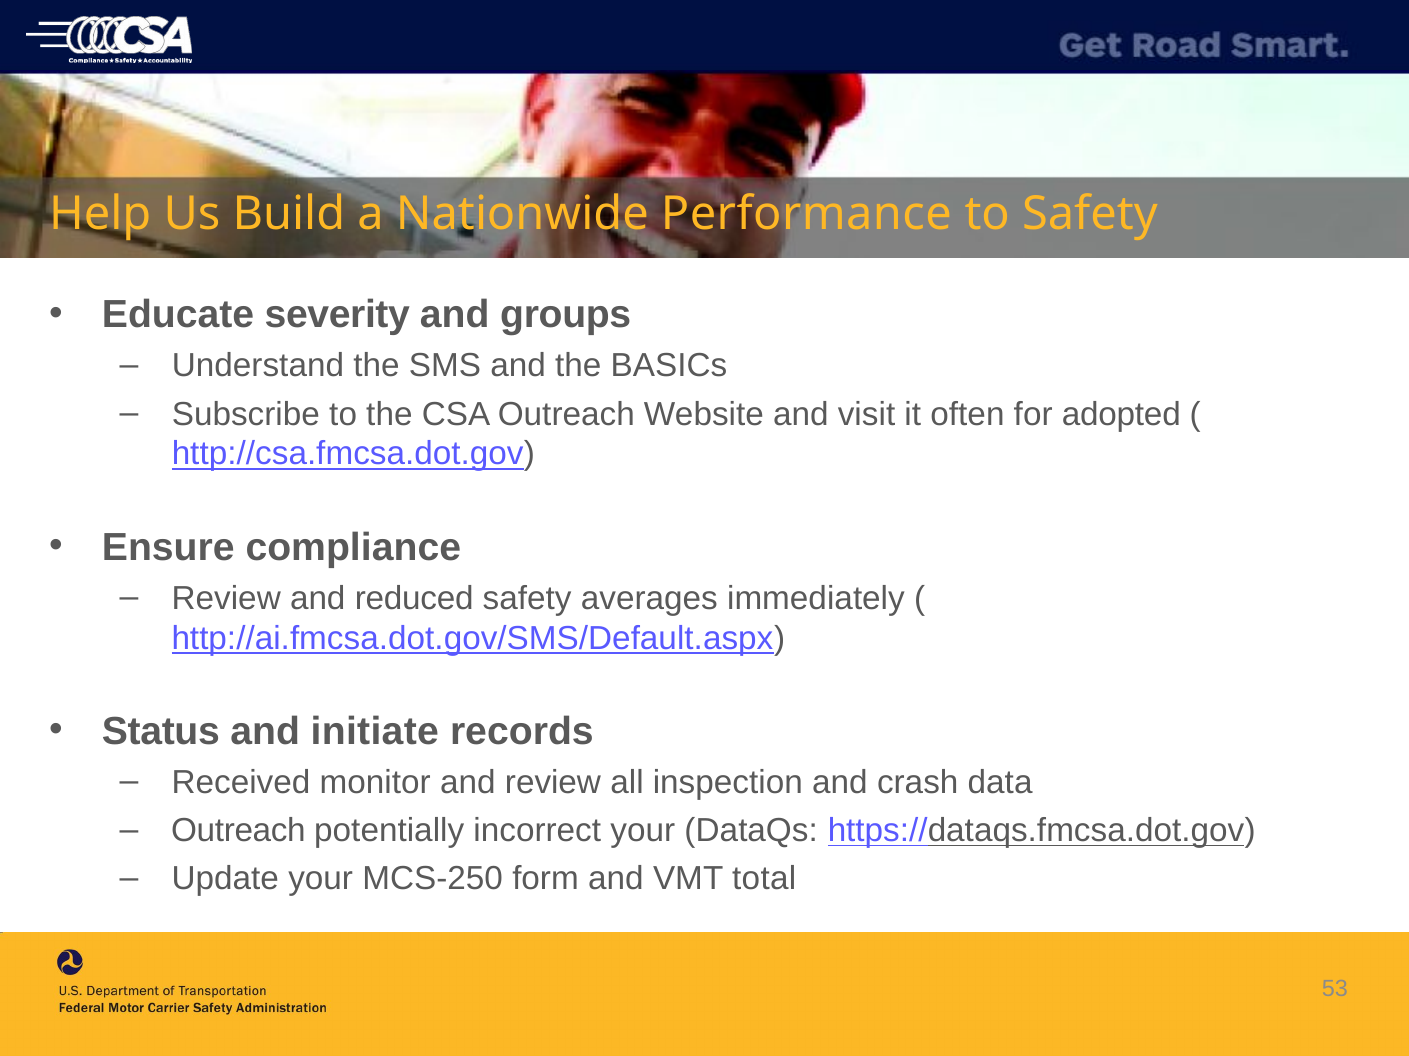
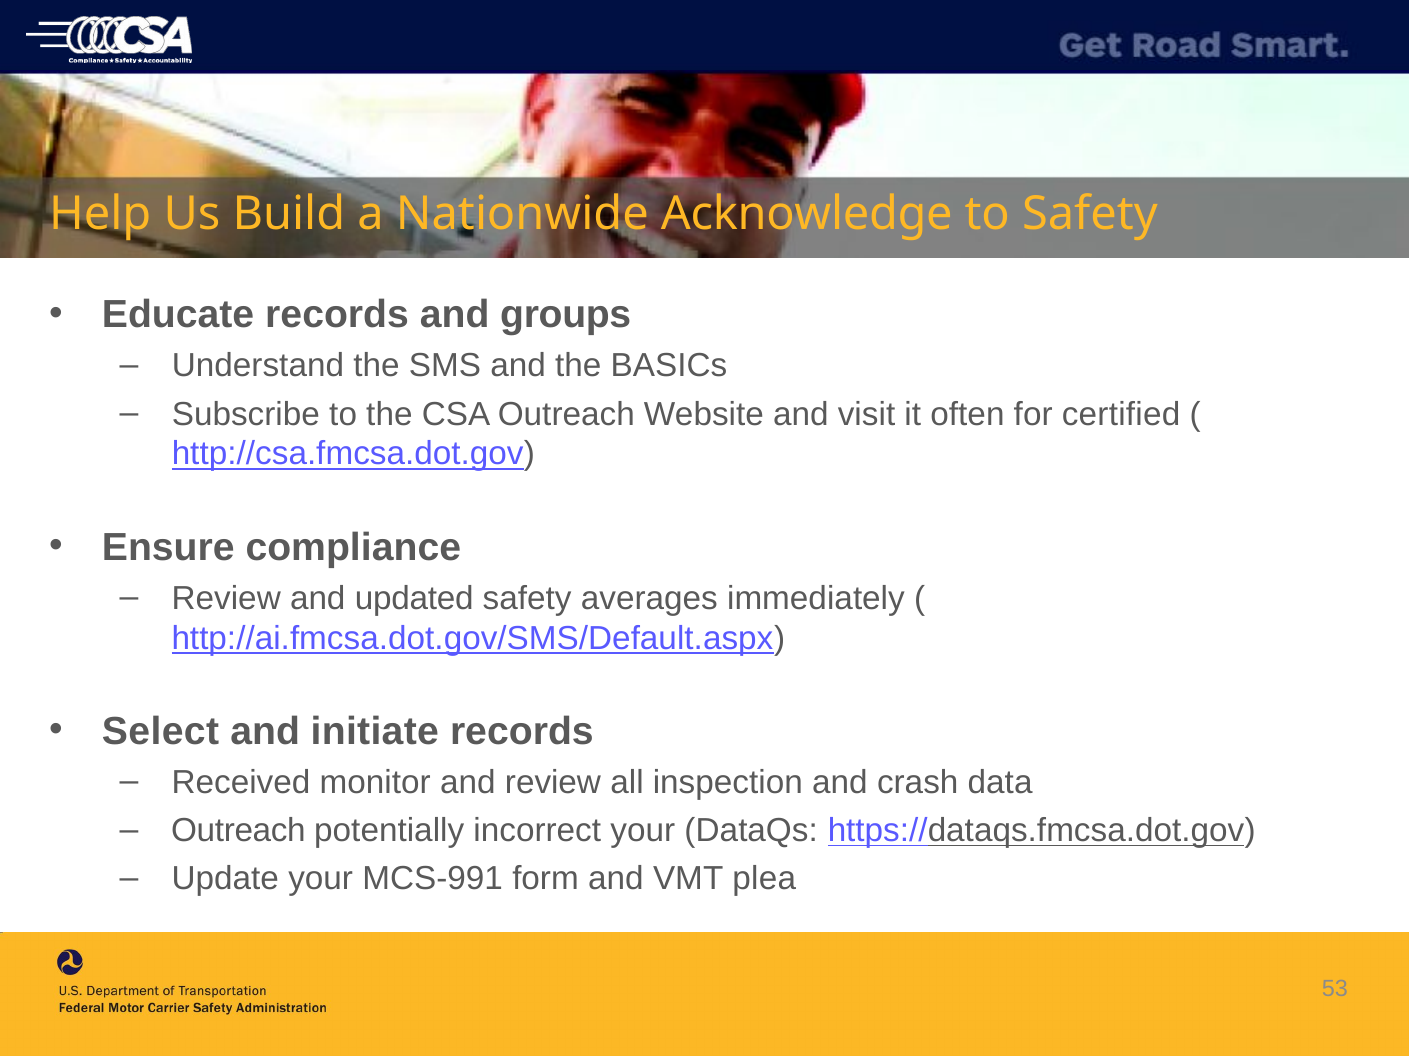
Performance: Performance -> Acknowledge
Educate severity: severity -> records
adopted: adopted -> certified
reduced: reduced -> updated
Status: Status -> Select
MCS-250: MCS-250 -> MCS-991
total: total -> plea
